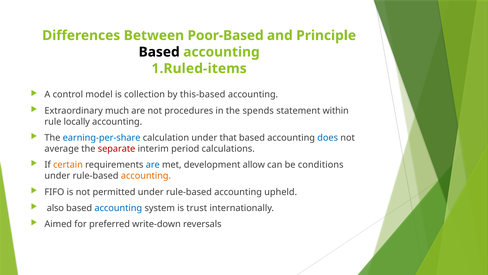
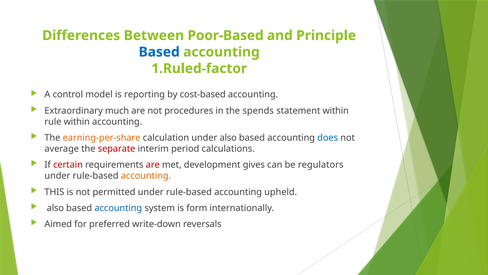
Based at (159, 52) colour: black -> blue
1.Ruled-items: 1.Ruled-items -> 1.Ruled-factor
collection: collection -> reporting
this-based: this-based -> cost-based
rule locally: locally -> within
earning-per-share colour: blue -> orange
under that: that -> also
certain colour: orange -> red
are at (153, 165) colour: blue -> red
allow: allow -> gives
conditions: conditions -> regulators
FIFO: FIFO -> THIS
trust: trust -> form
